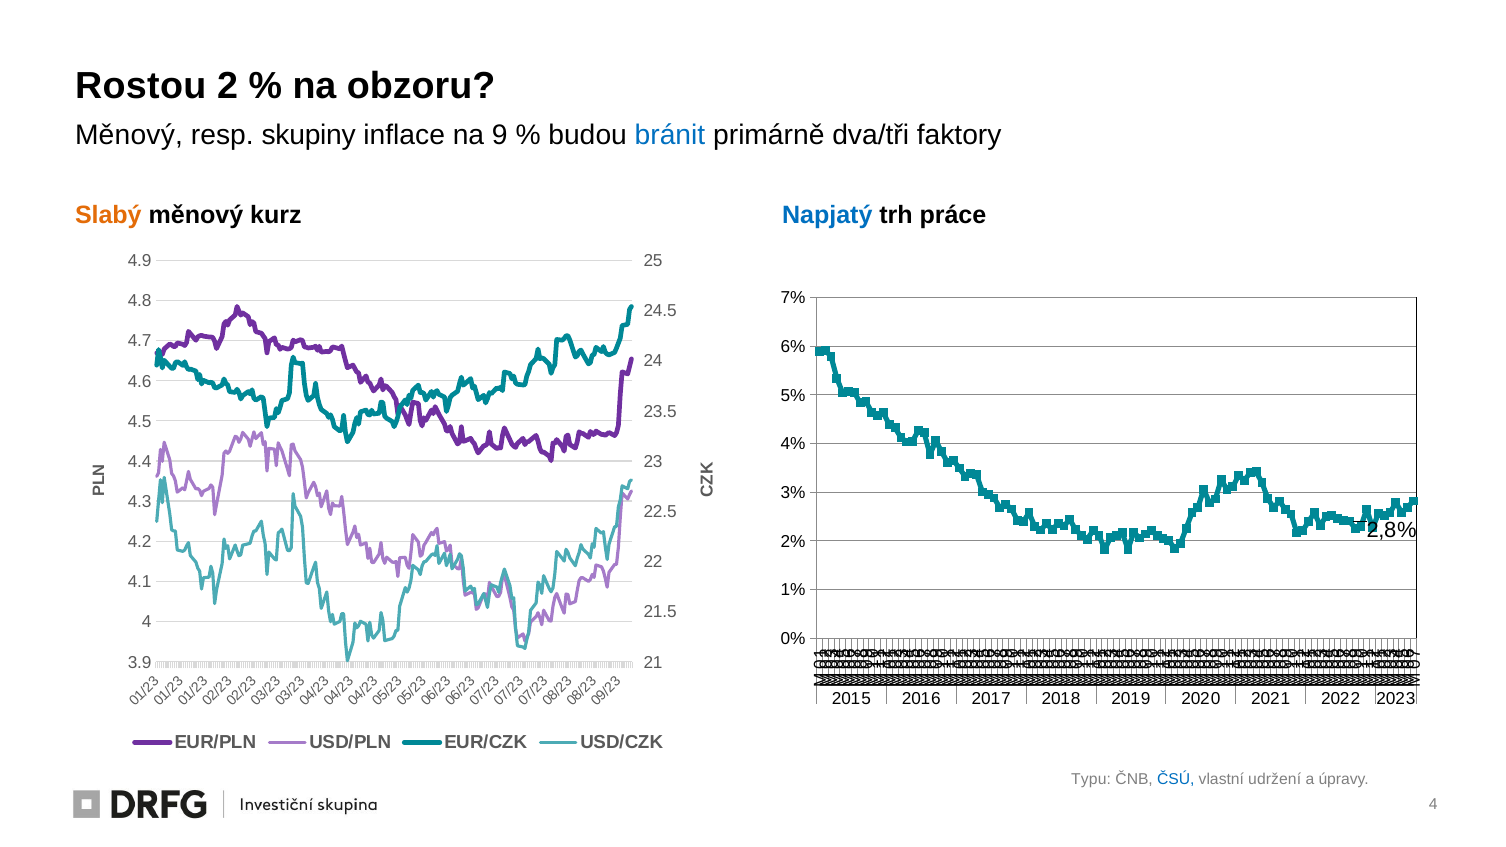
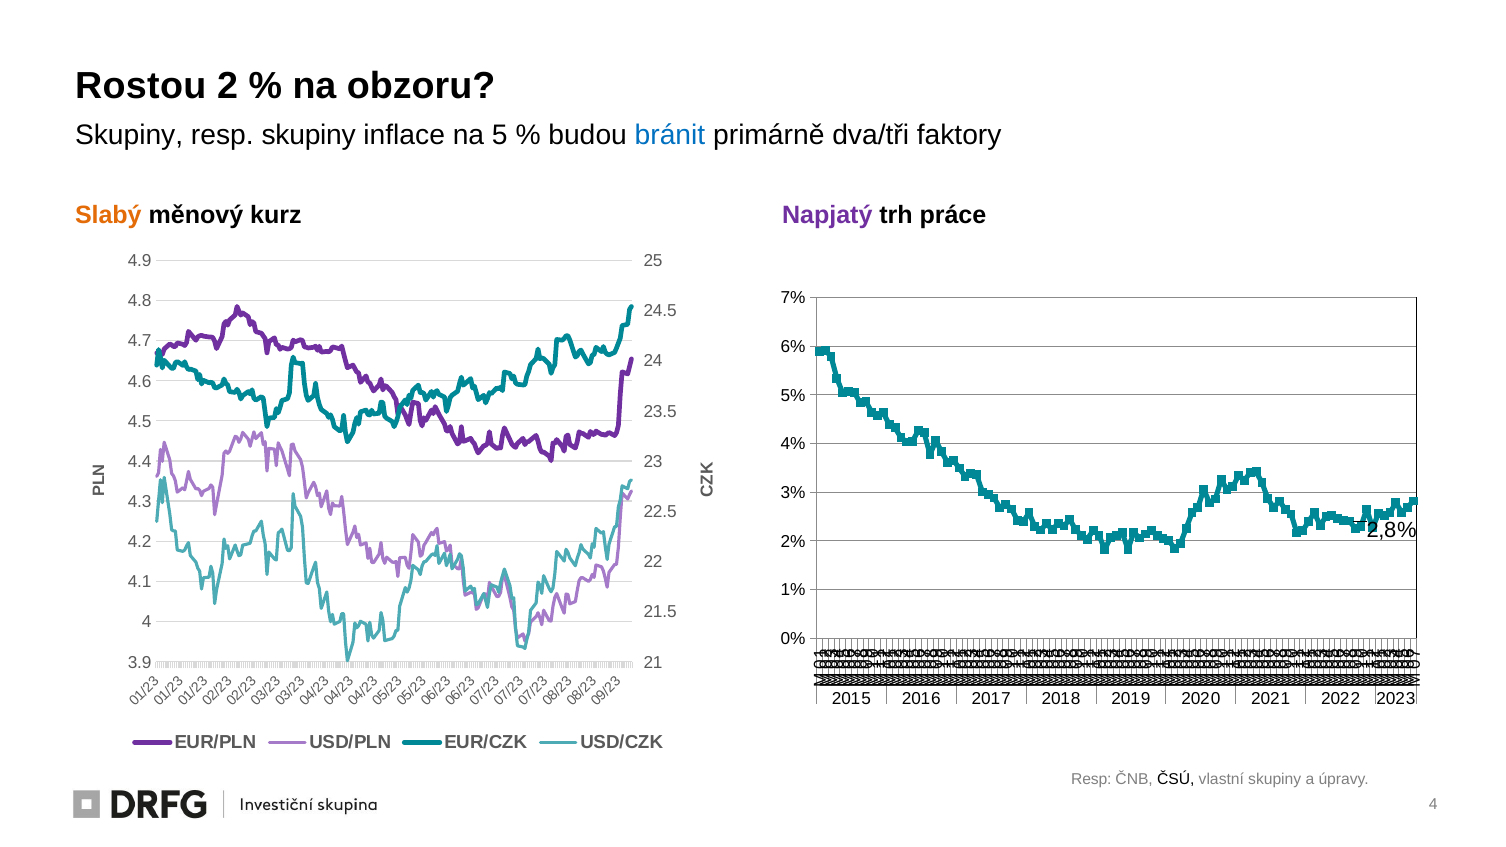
Měnový at (129, 136): Měnový -> Skupiny
na 9: 9 -> 5
Napjatý colour: blue -> purple
Typu at (1091, 779): Typu -> Resp
ČSÚ colour: blue -> black
vlastní udržení: udržení -> skupiny
